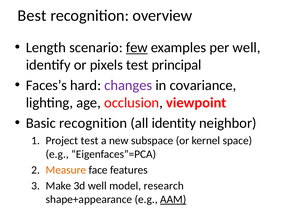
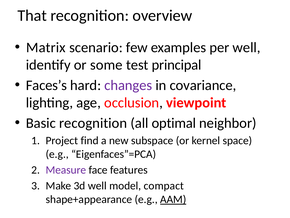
Best: Best -> That
Length: Length -> Matrix
few underline: present -> none
pixels: pixels -> some
identity: identity -> optimal
Project test: test -> find
Measure colour: orange -> purple
research: research -> compact
